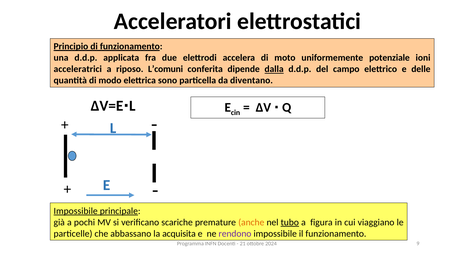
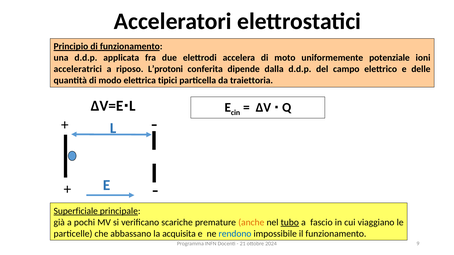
L’comuni: L’comuni -> L’protoni
dalla underline: present -> none
sono: sono -> tipici
diventano: diventano -> traiettoria
Impossibile at (76, 211): Impossibile -> Superficiale
figura: figura -> fascio
rendono colour: purple -> blue
